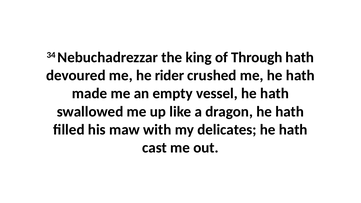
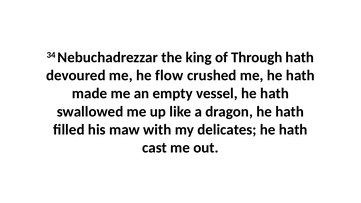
rider: rider -> flow
